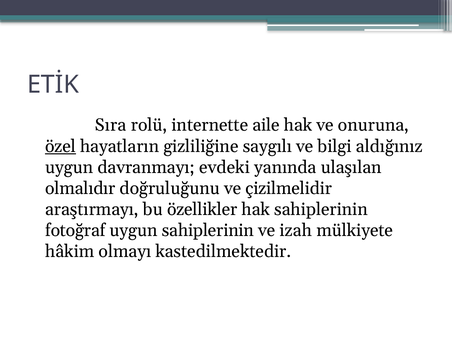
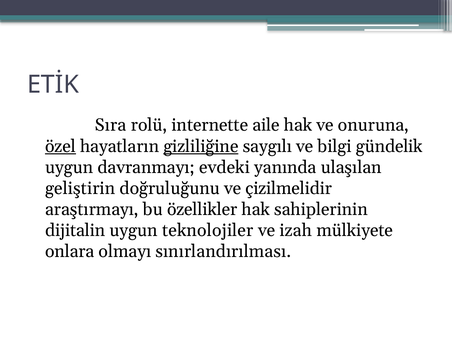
gizliliğine underline: none -> present
aldığınız: aldığınız -> gündelik
olmalıdır: olmalıdır -> geliştirin
fotoğraf: fotoğraf -> dijitalin
uygun sahiplerinin: sahiplerinin -> teknolojiler
hâkim: hâkim -> onlara
kastedilmektedir: kastedilmektedir -> sınırlandırılması
